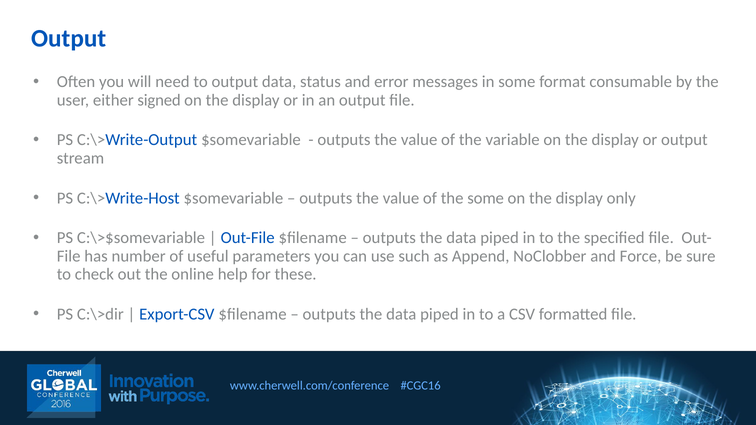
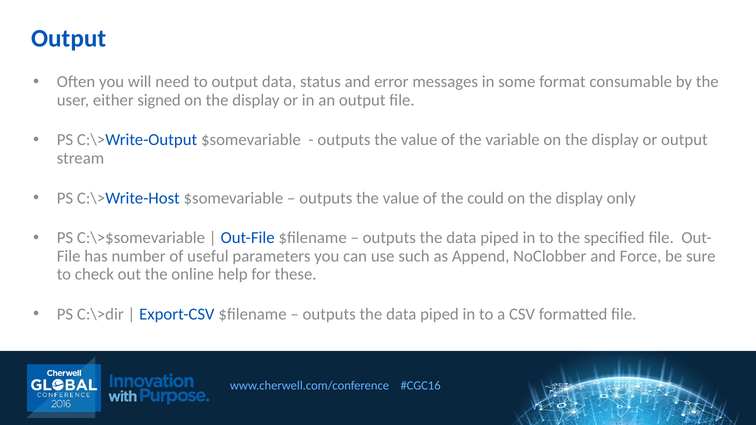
the some: some -> could
